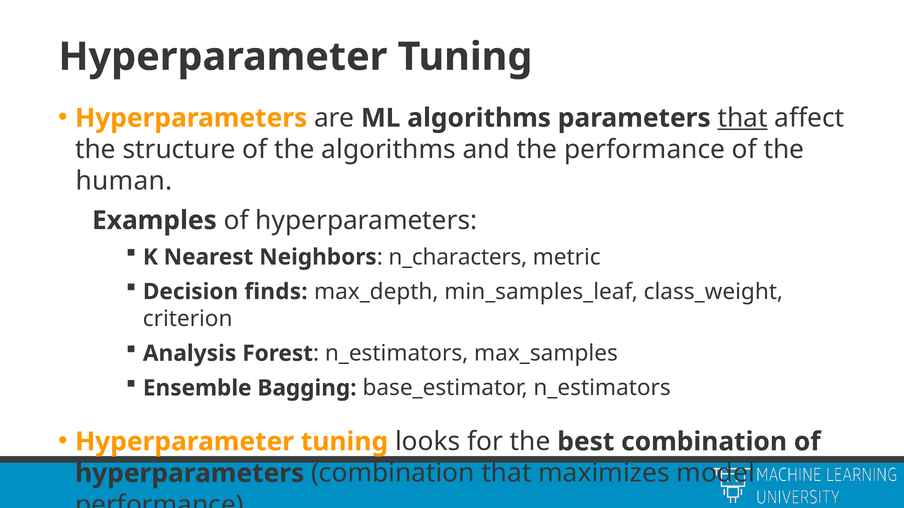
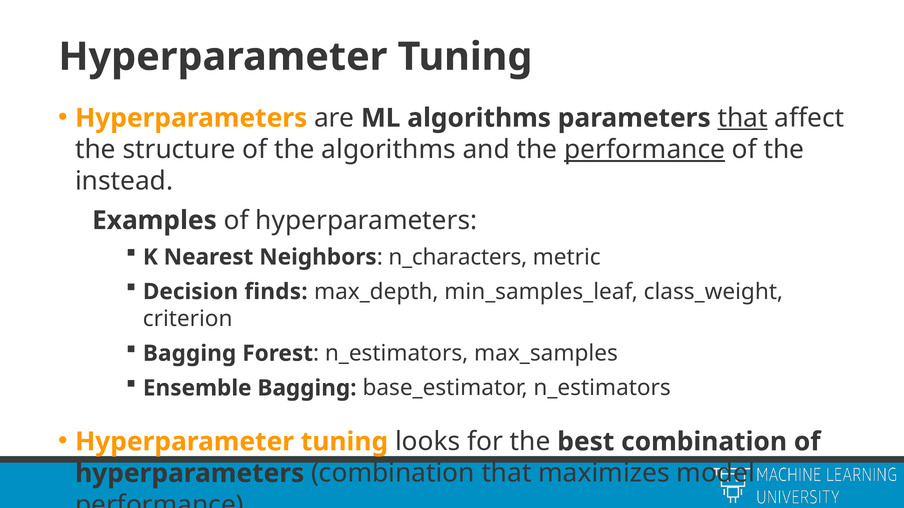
performance at (645, 150) underline: none -> present
human: human -> instead
Analysis at (190, 354): Analysis -> Bagging
